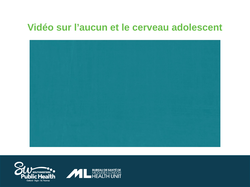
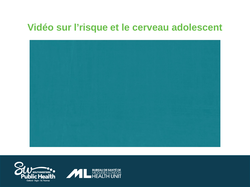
l’aucun: l’aucun -> l’risque
